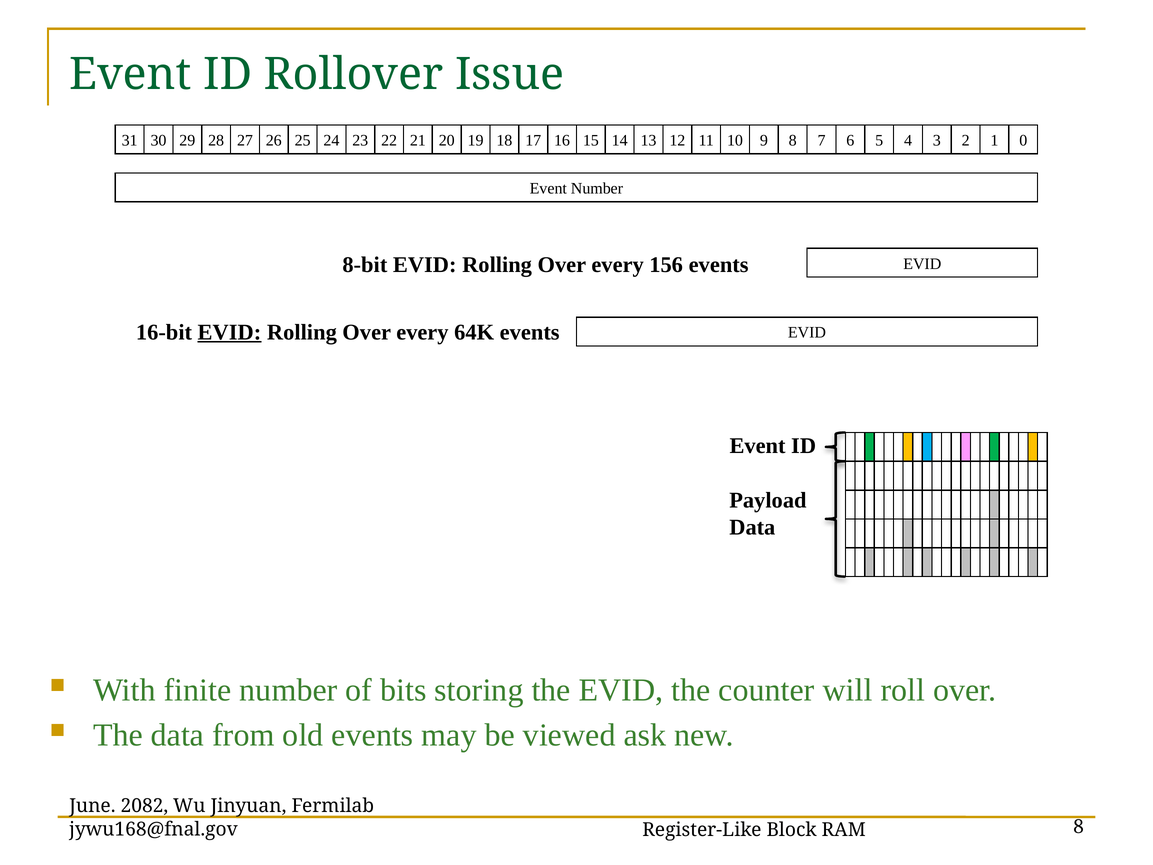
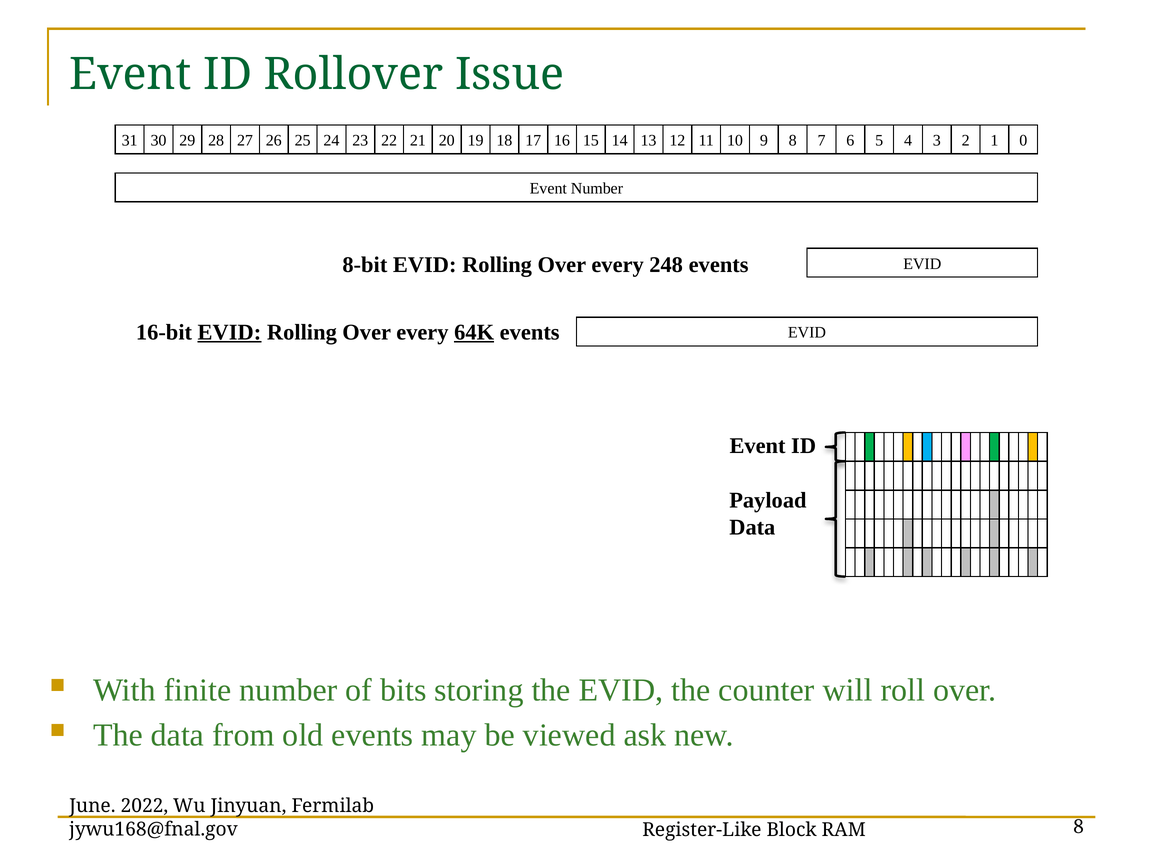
156: 156 -> 248
64K underline: none -> present
2082: 2082 -> 2022
